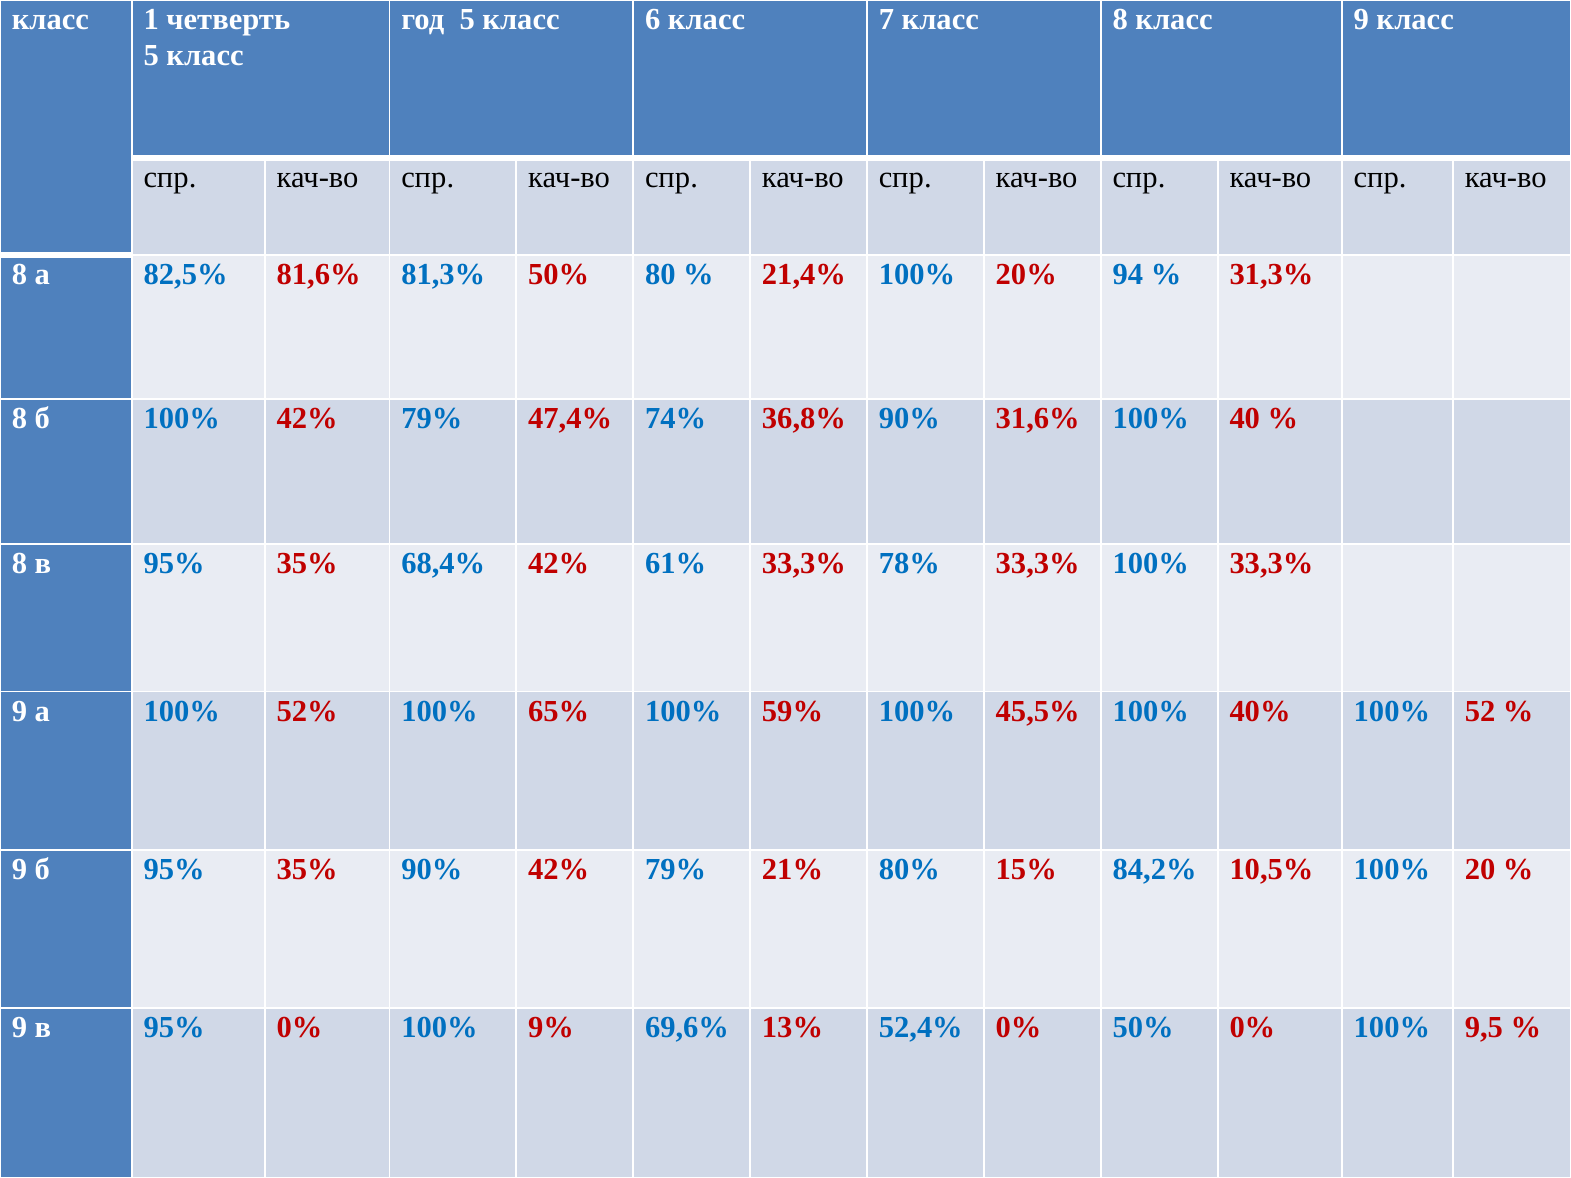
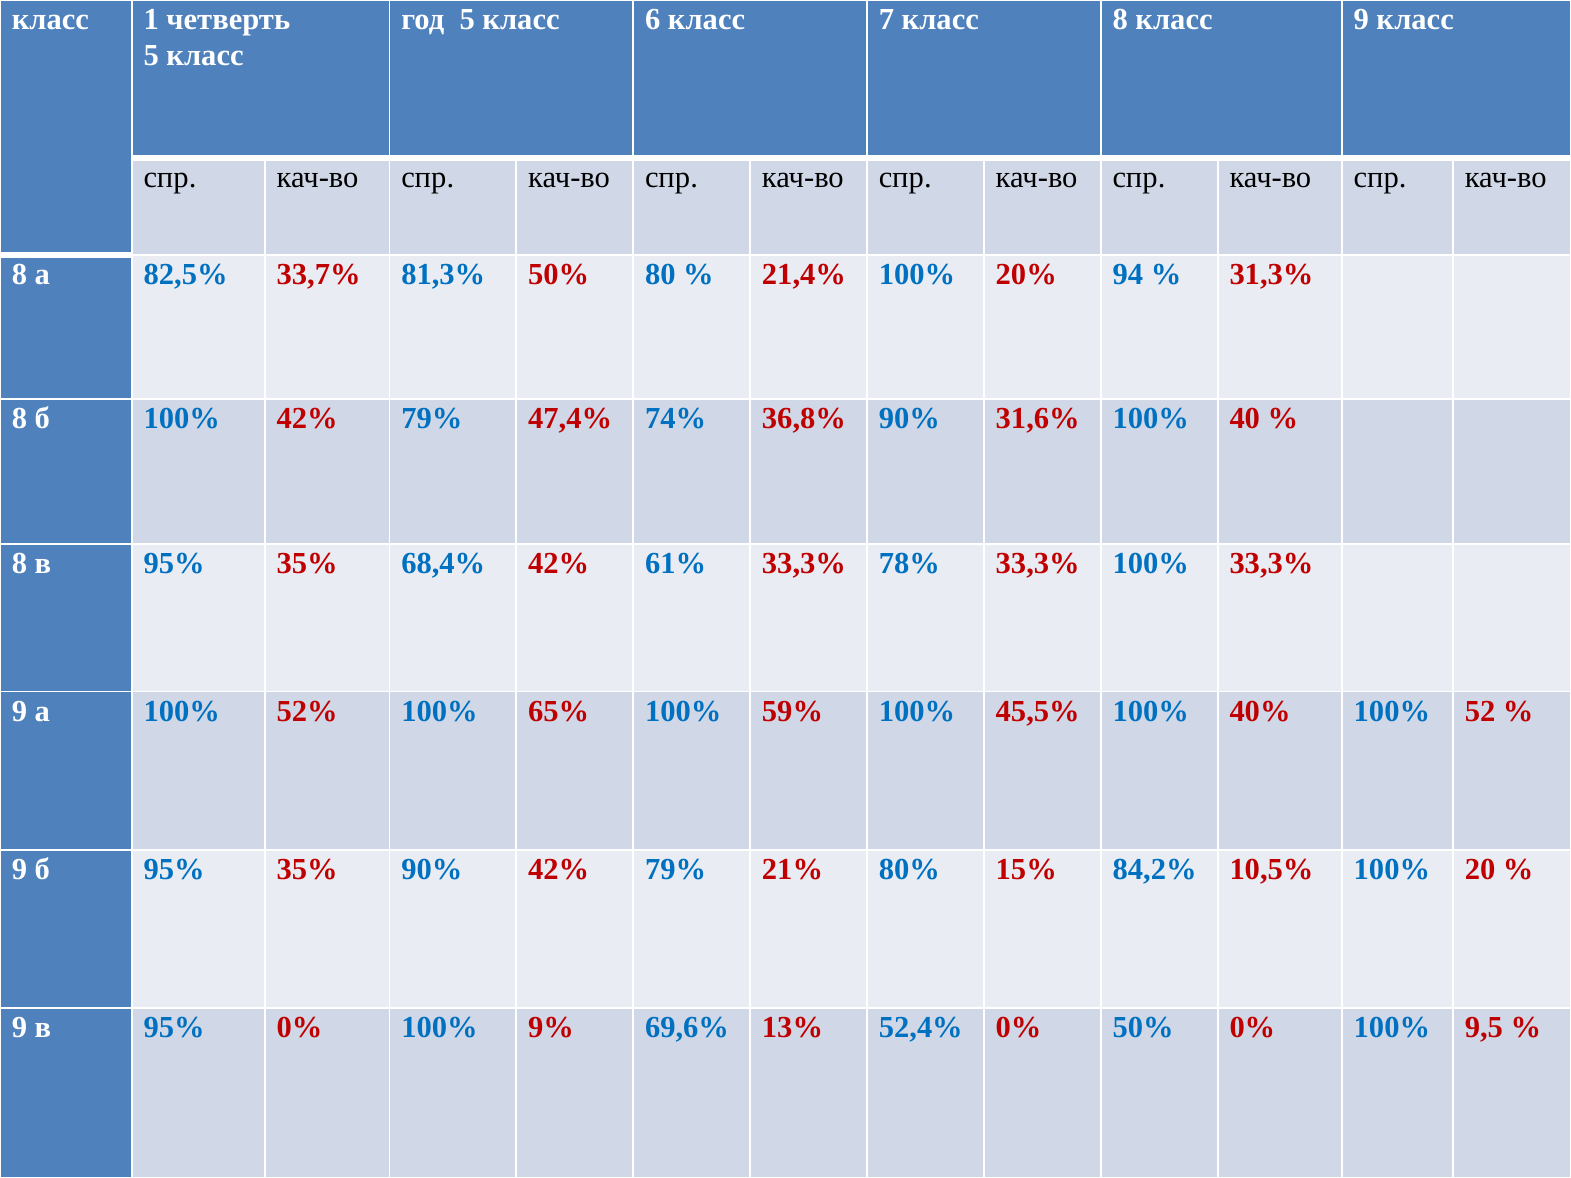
81,6%: 81,6% -> 33,7%
